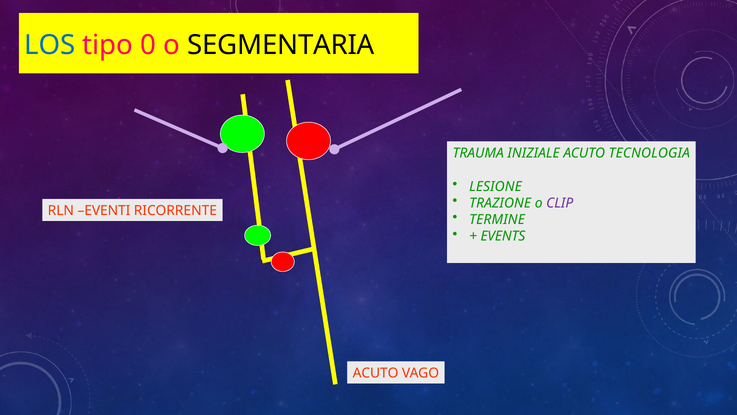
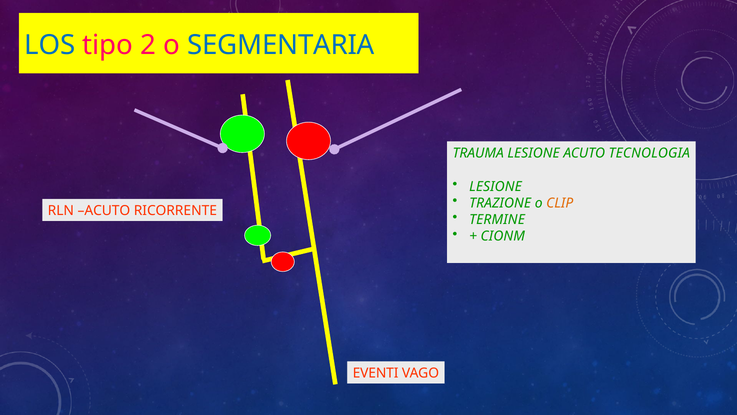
0: 0 -> 2
SEGMENTARIA colour: black -> blue
TRAUMA INIZIALE: INIZIALE -> LESIONE
CLIP colour: purple -> orange
RLN EVENTI: EVENTI -> ACUTO
EVENTS: EVENTS -> CIONM
ACUTO at (376, 373): ACUTO -> EVENTI
